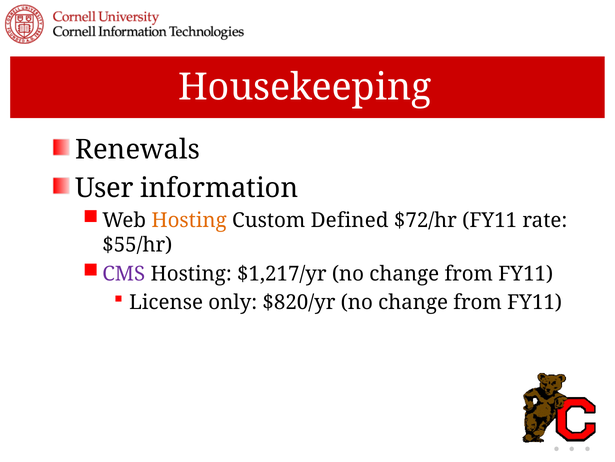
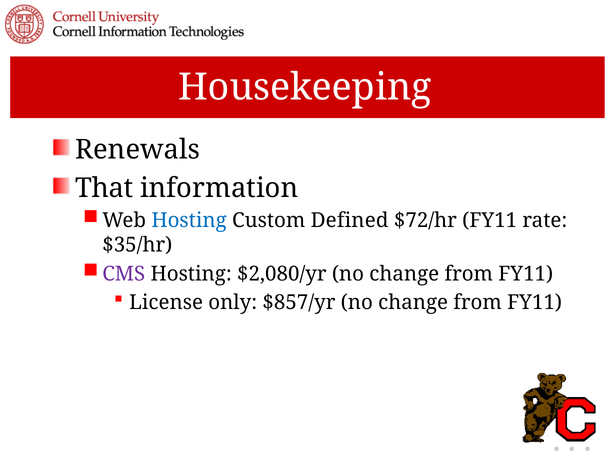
User: User -> That
Hosting at (189, 220) colour: orange -> blue
$55/hr: $55/hr -> $35/hr
$1,217/yr: $1,217/yr -> $2,080/yr
$820/yr: $820/yr -> $857/yr
